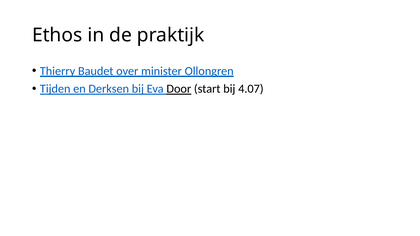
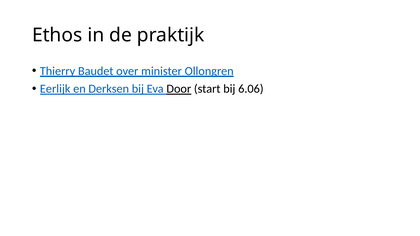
Tijden: Tijden -> Eerlijk
4.07: 4.07 -> 6.06
